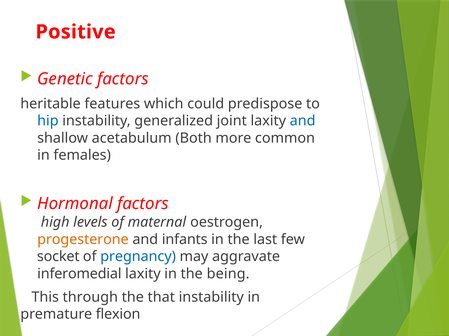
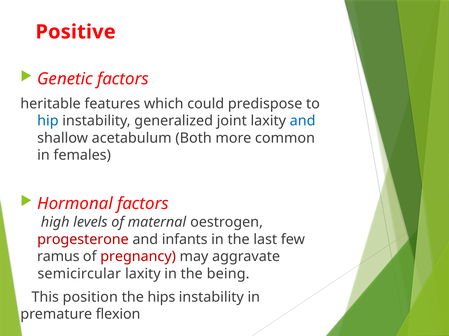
progesterone colour: orange -> red
socket: socket -> ramus
pregnancy colour: blue -> red
inferomedial: inferomedial -> semicircular
through: through -> position
that: that -> hips
